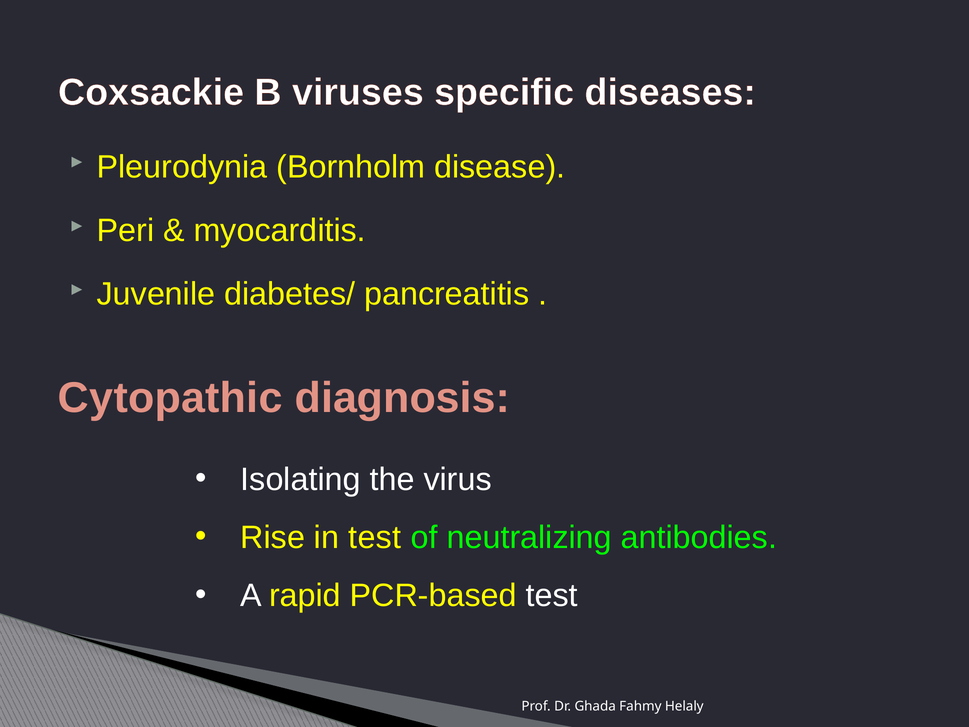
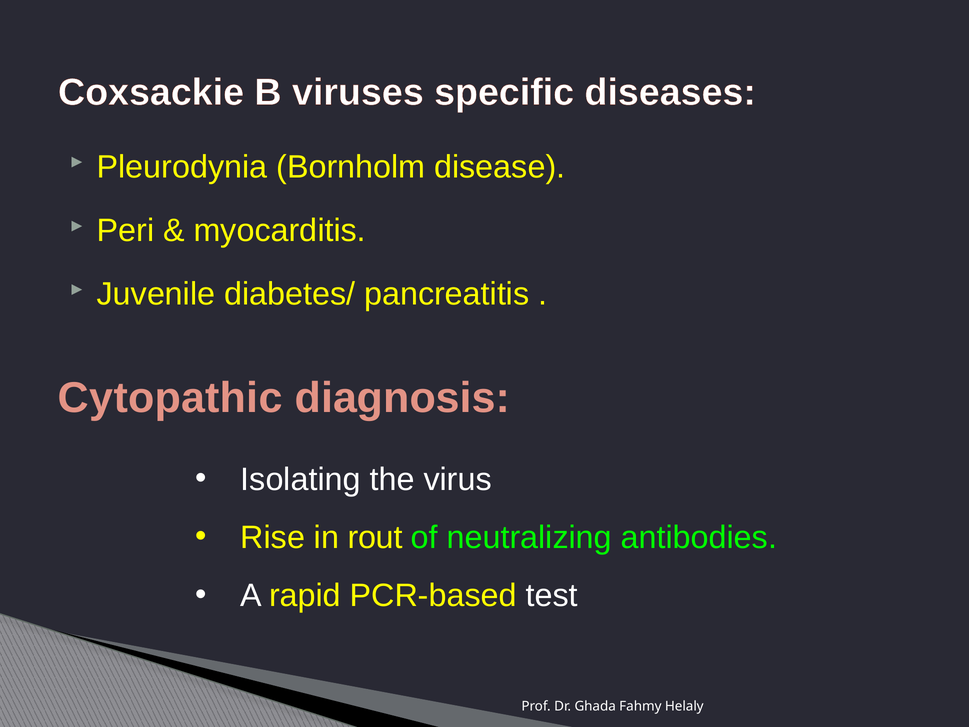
in test: test -> rout
